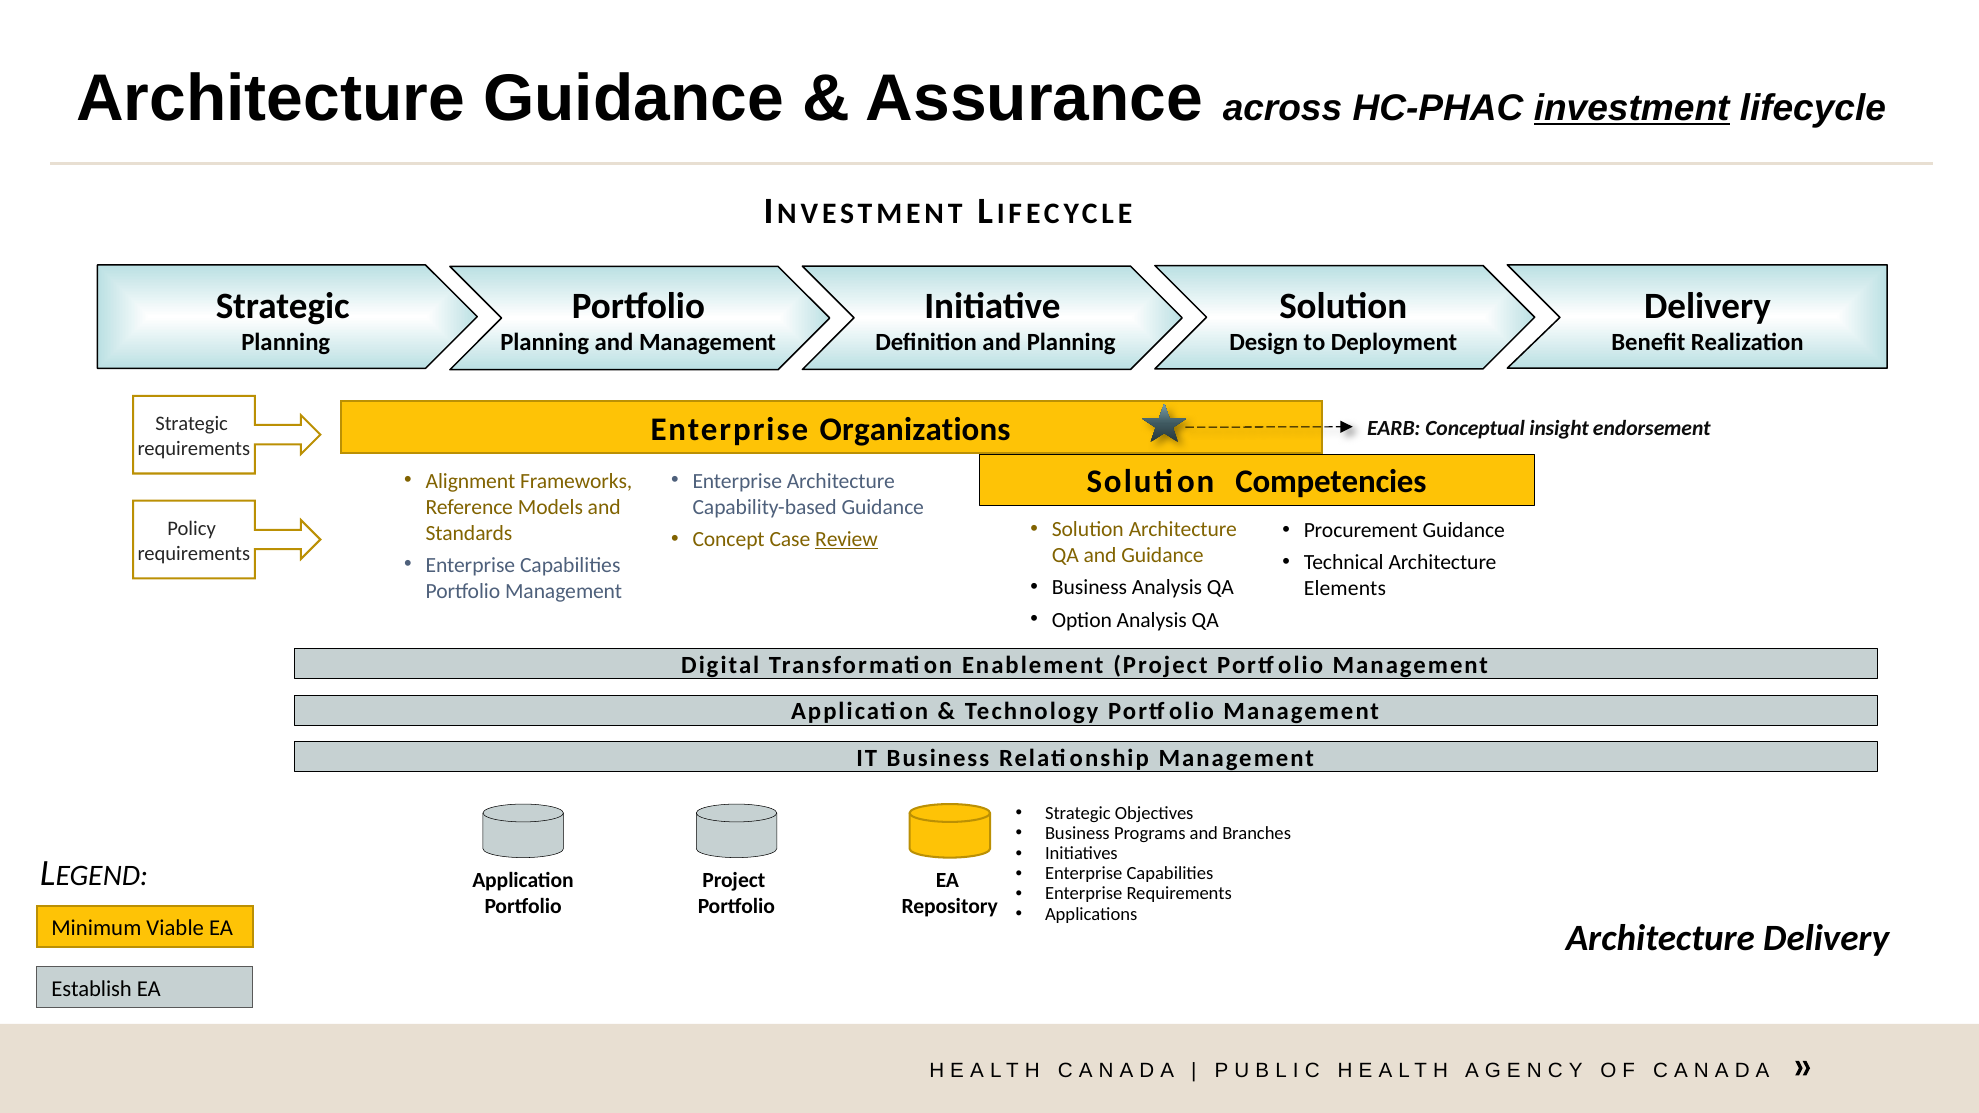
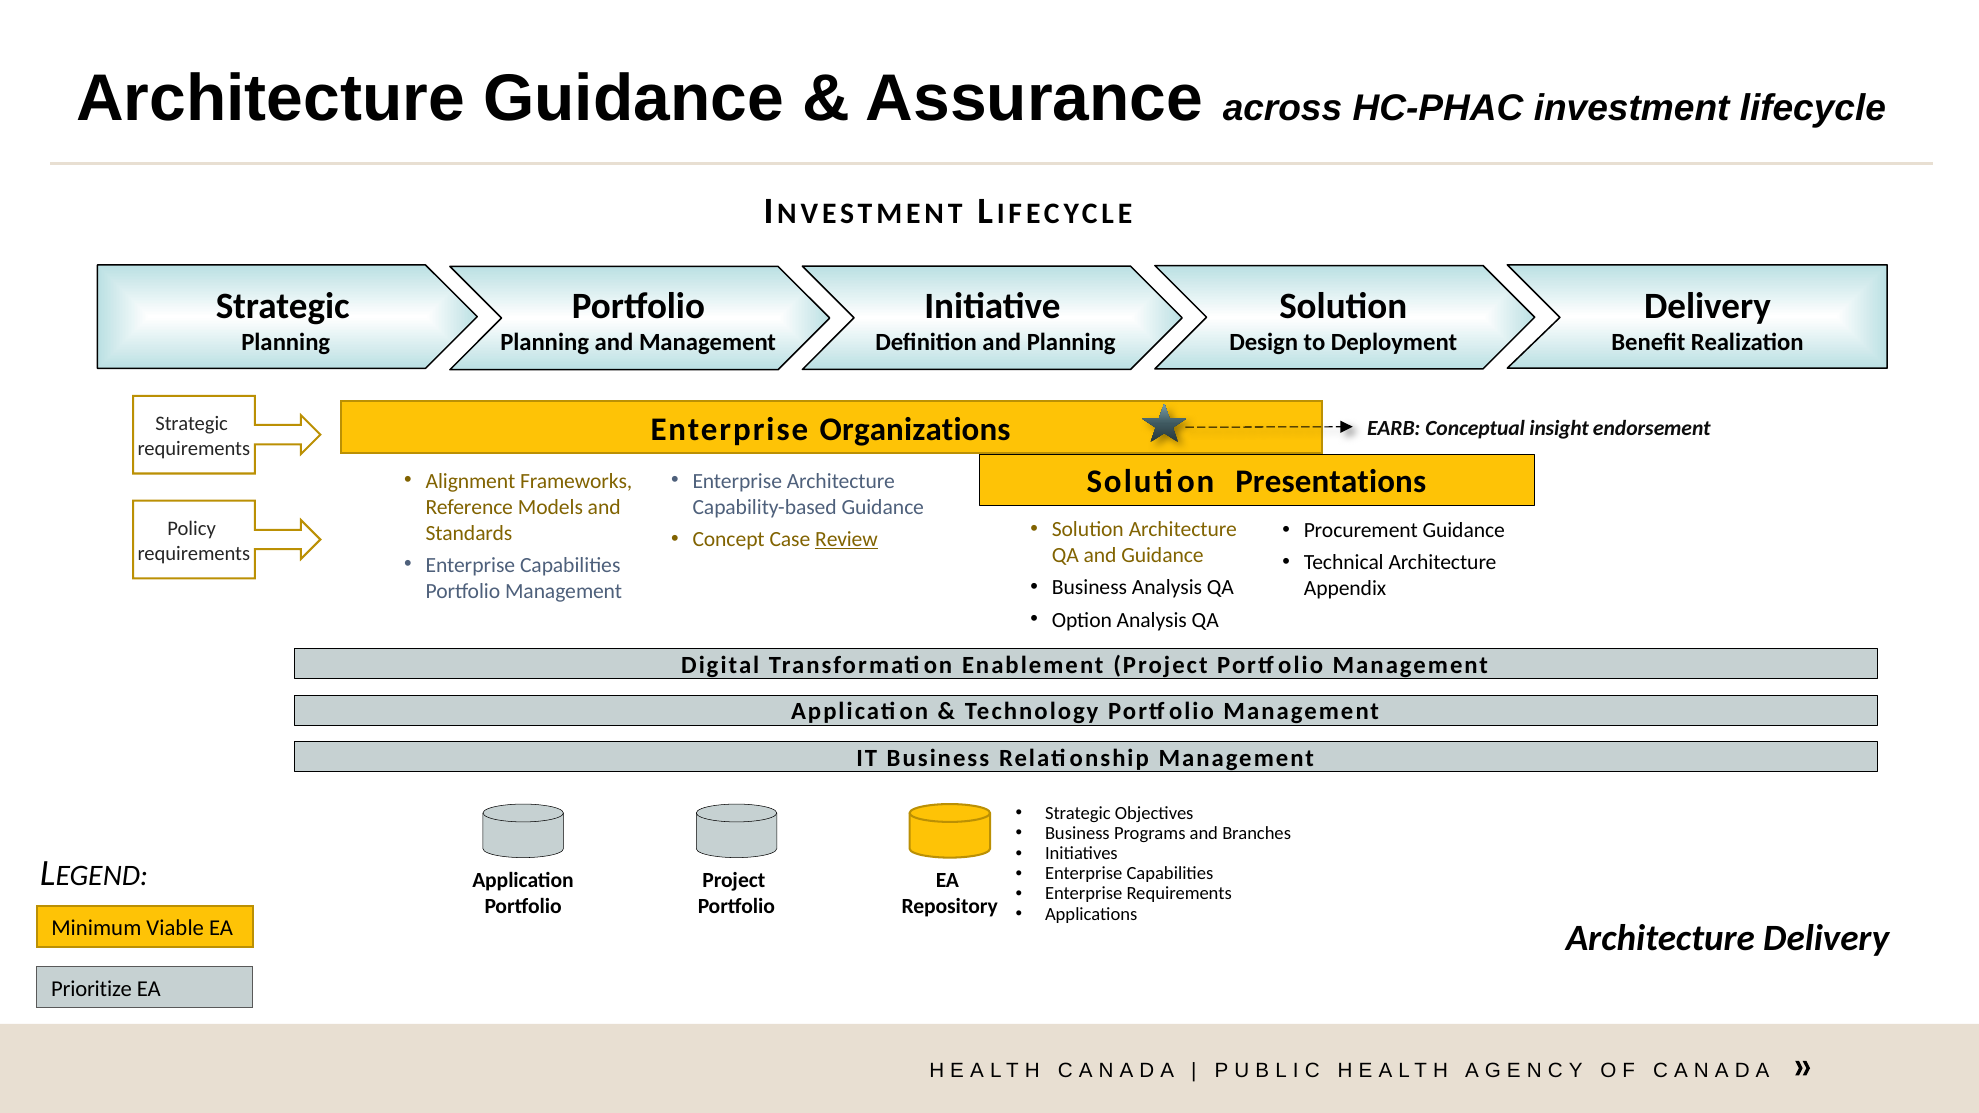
investment underline: present -> none
Competencies: Competencies -> Presentations
Elements: Elements -> Appendix
Establish: Establish -> Prioritize
